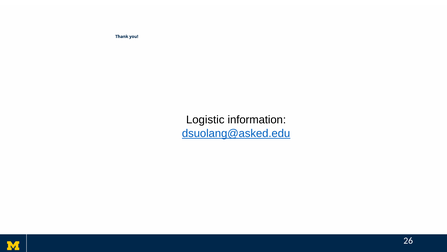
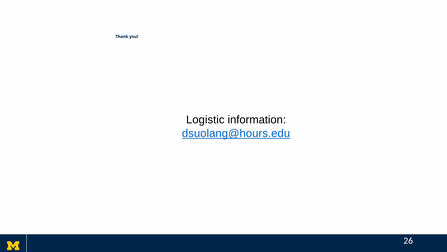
dsuolang@asked.edu: dsuolang@asked.edu -> dsuolang@hours.edu
